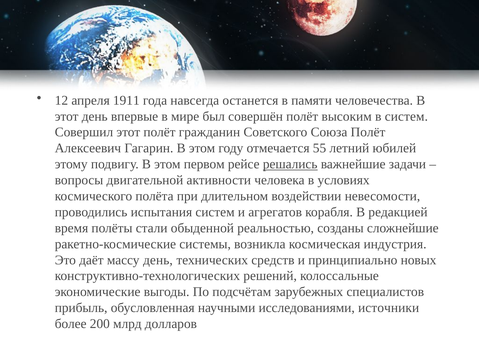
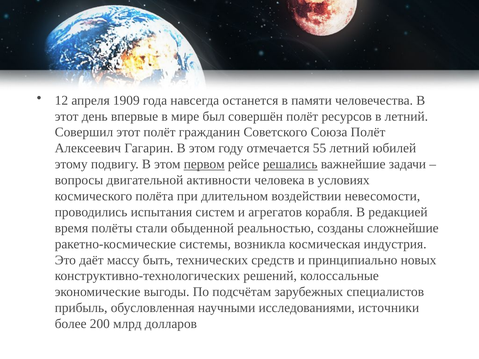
1911: 1911 -> 1909
высоким: высоким -> ресурсов
в систем: систем -> летний
первом underline: none -> present
массу день: день -> быть
